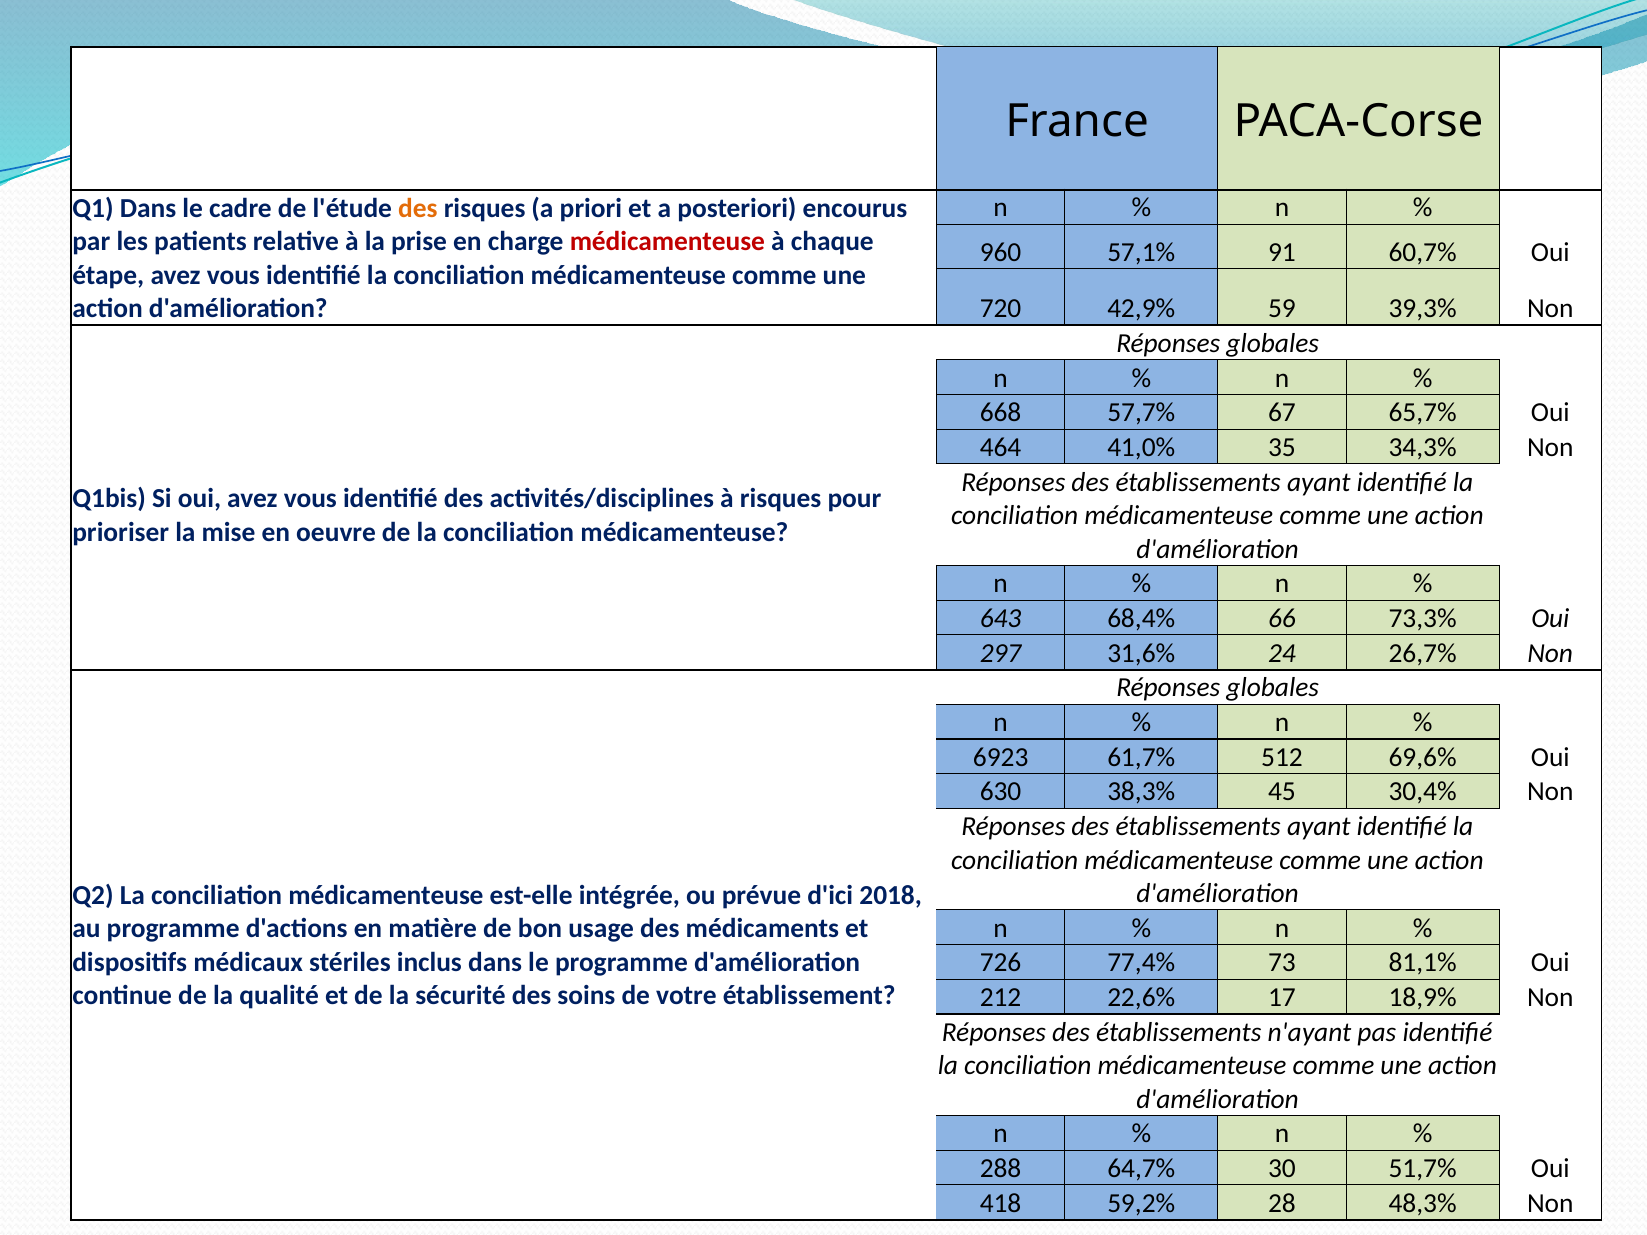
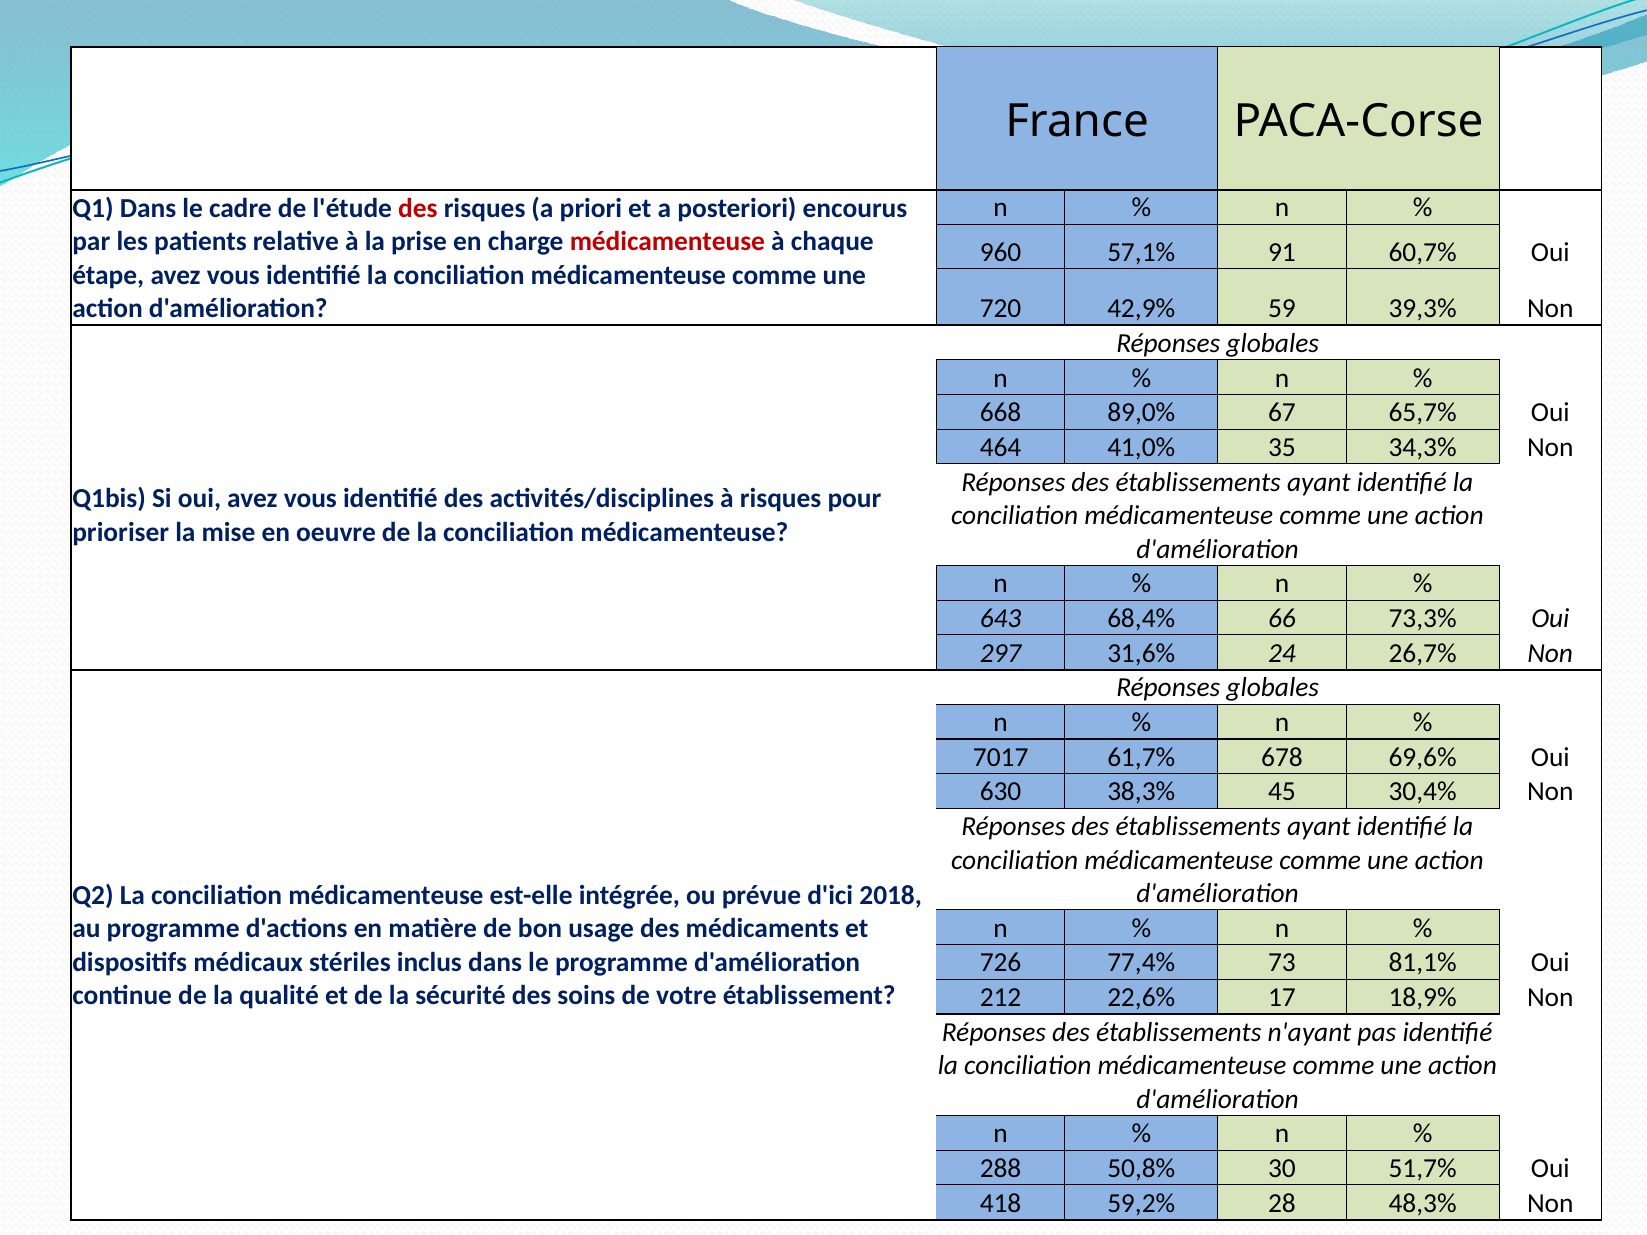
des at (418, 208) colour: orange -> red
57,7%: 57,7% -> 89,0%
6923: 6923 -> 7017
512: 512 -> 678
64,7%: 64,7% -> 50,8%
